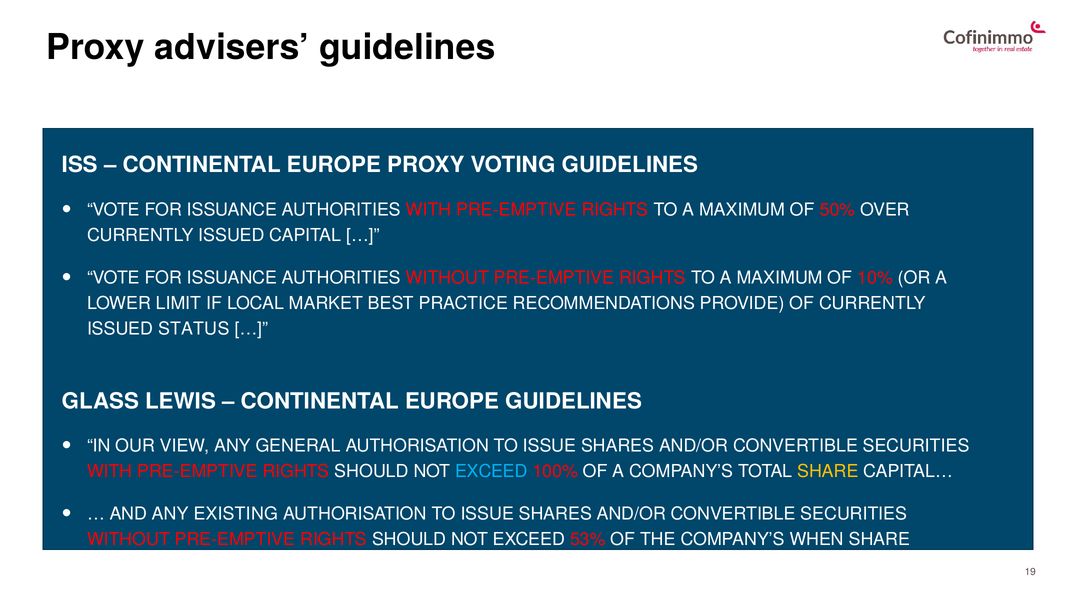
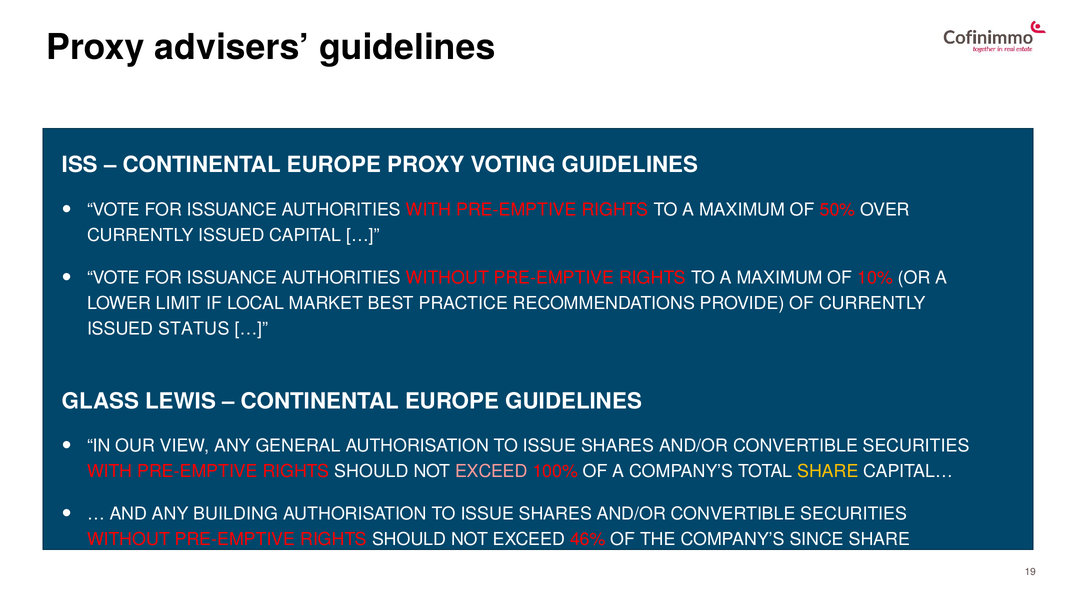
EXCEED at (491, 471) colour: light blue -> pink
EXISTING: EXISTING -> BUILDING
53%: 53% -> 46%
WHEN: WHEN -> SINCE
